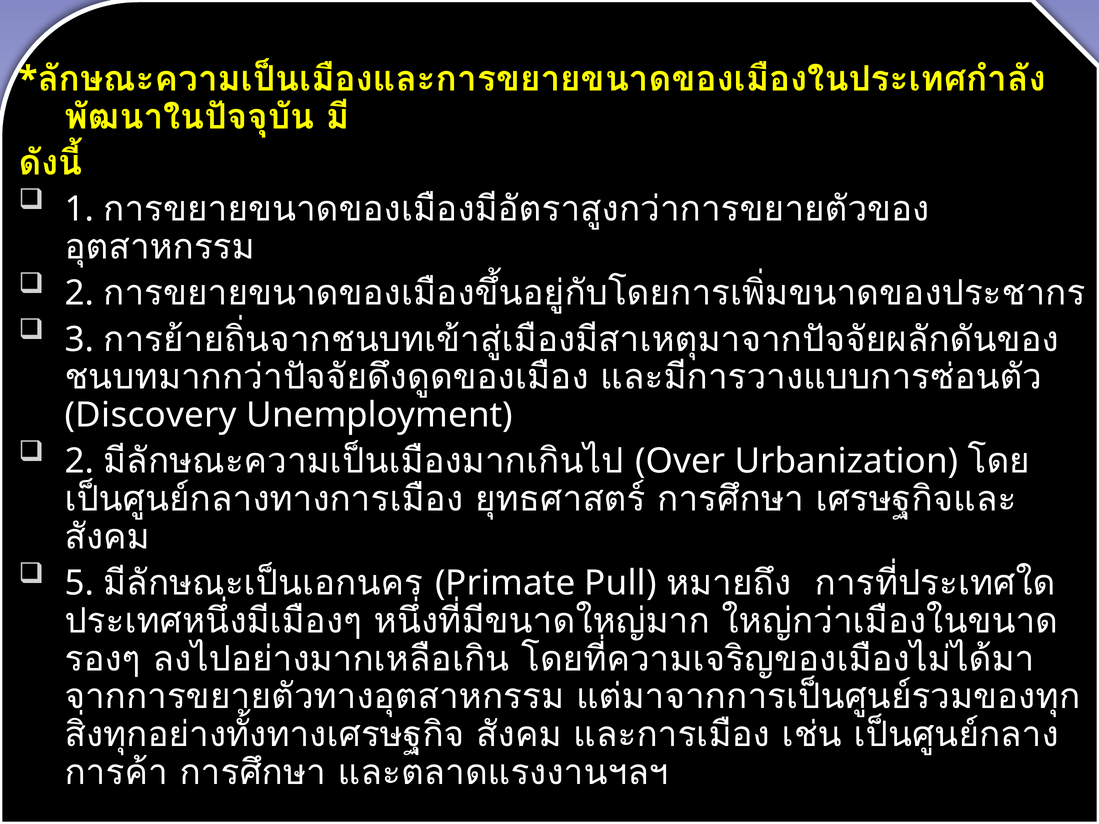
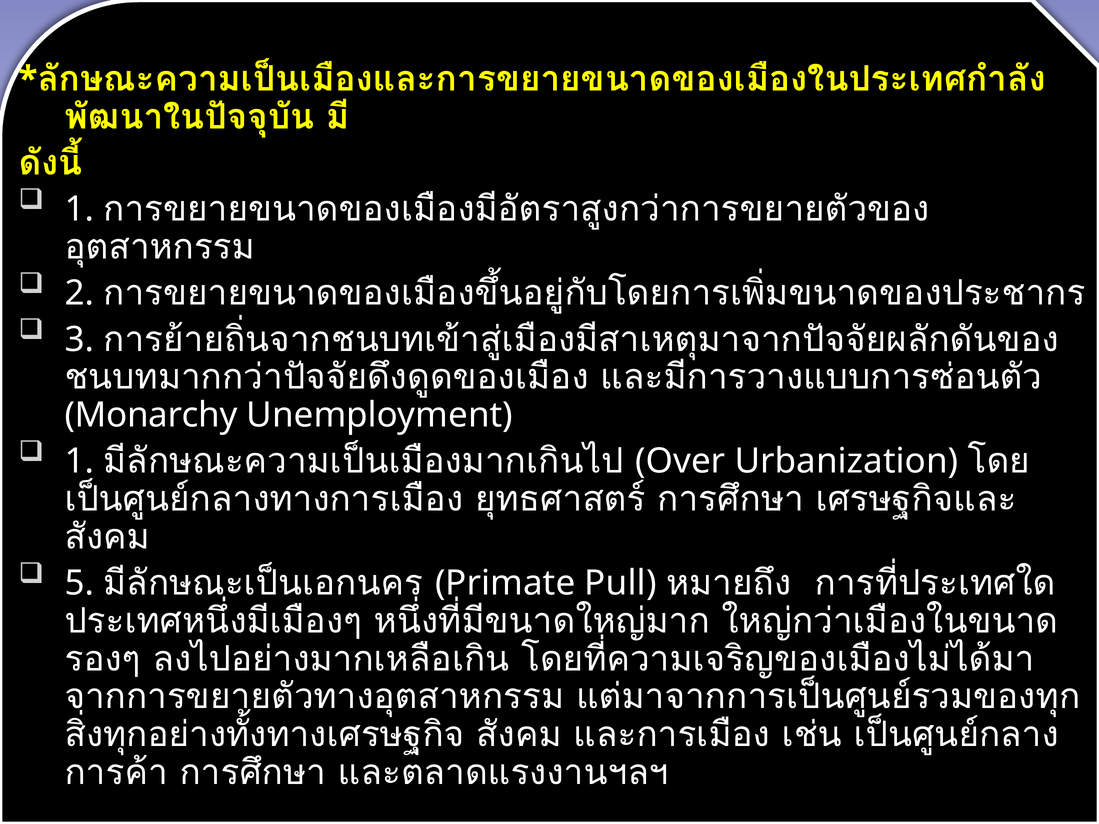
Discovery: Discovery -> Monarchy
2 at (79, 461): 2 -> 1
